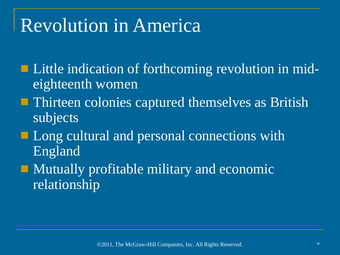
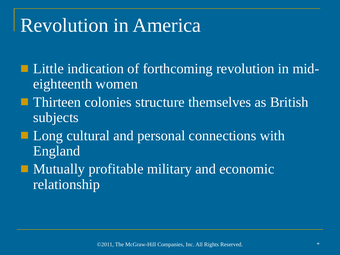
captured: captured -> structure
